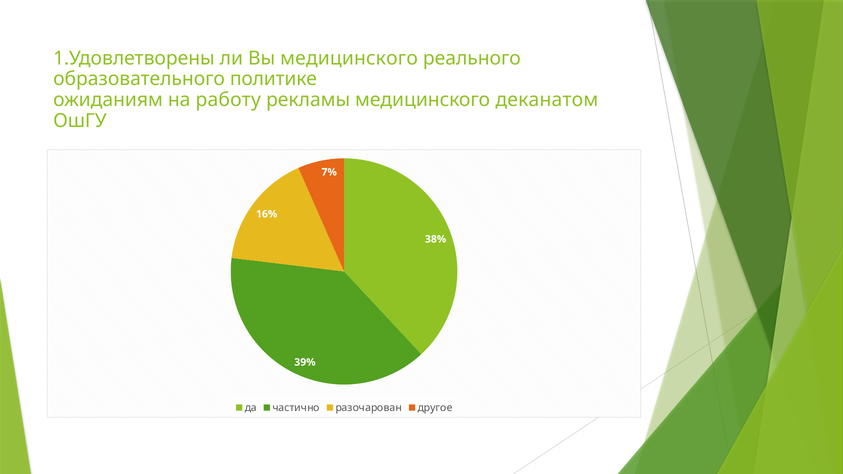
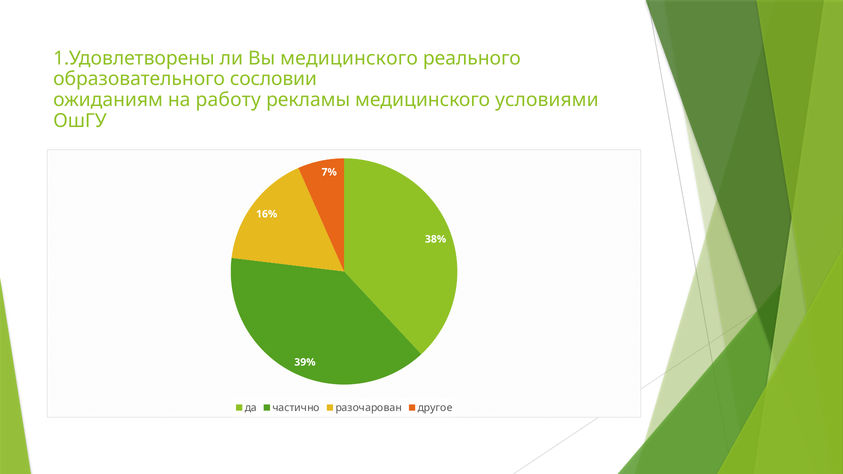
политике: политике -> сословии
деканатом: деканатом -> условиями
